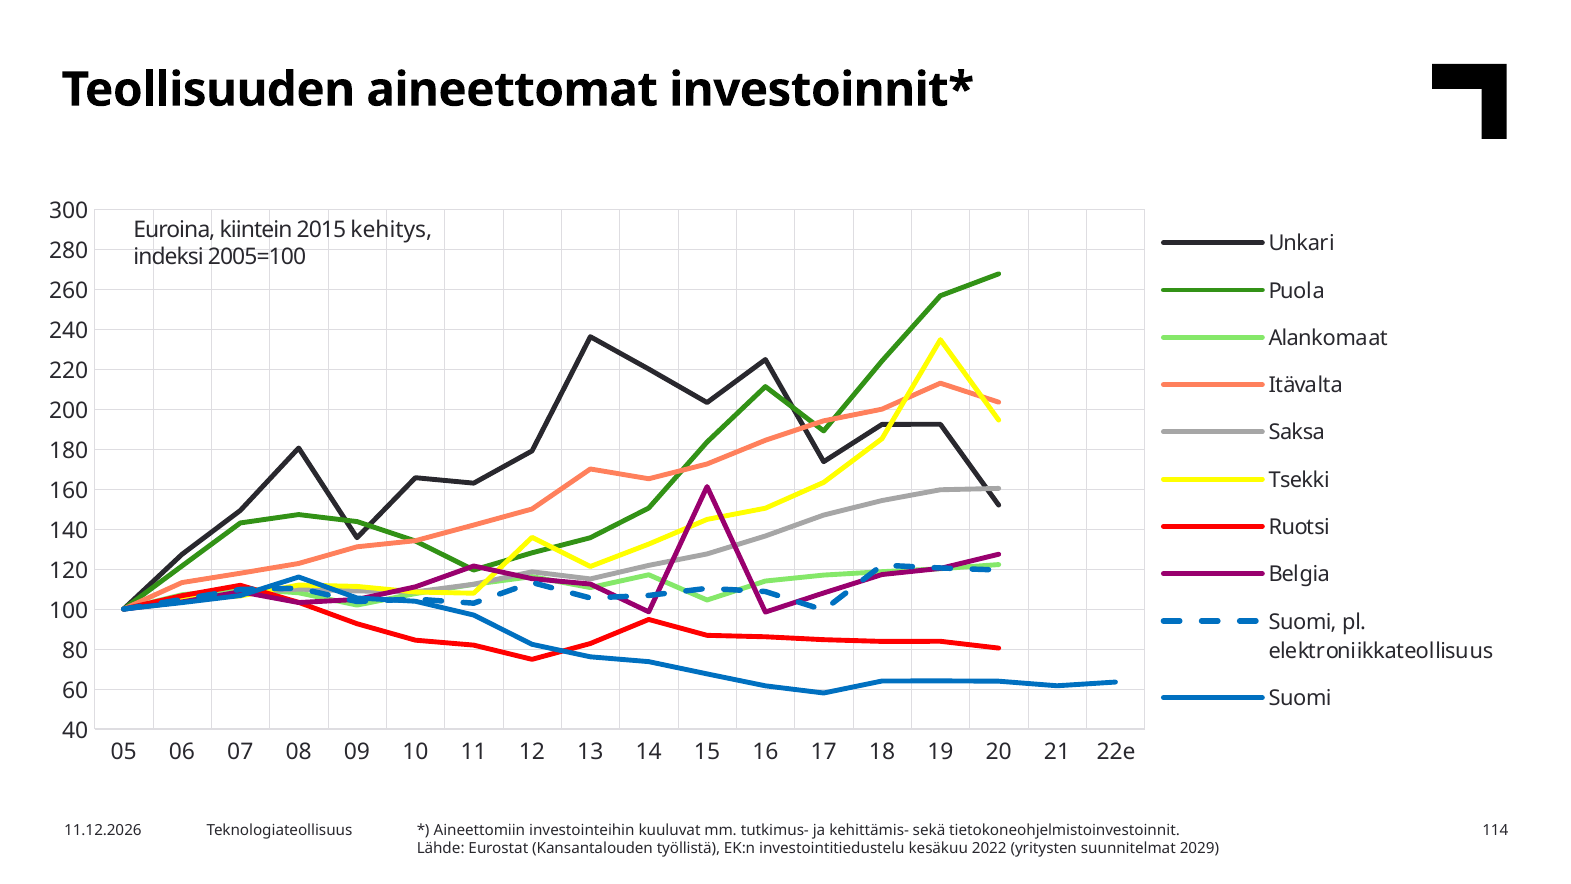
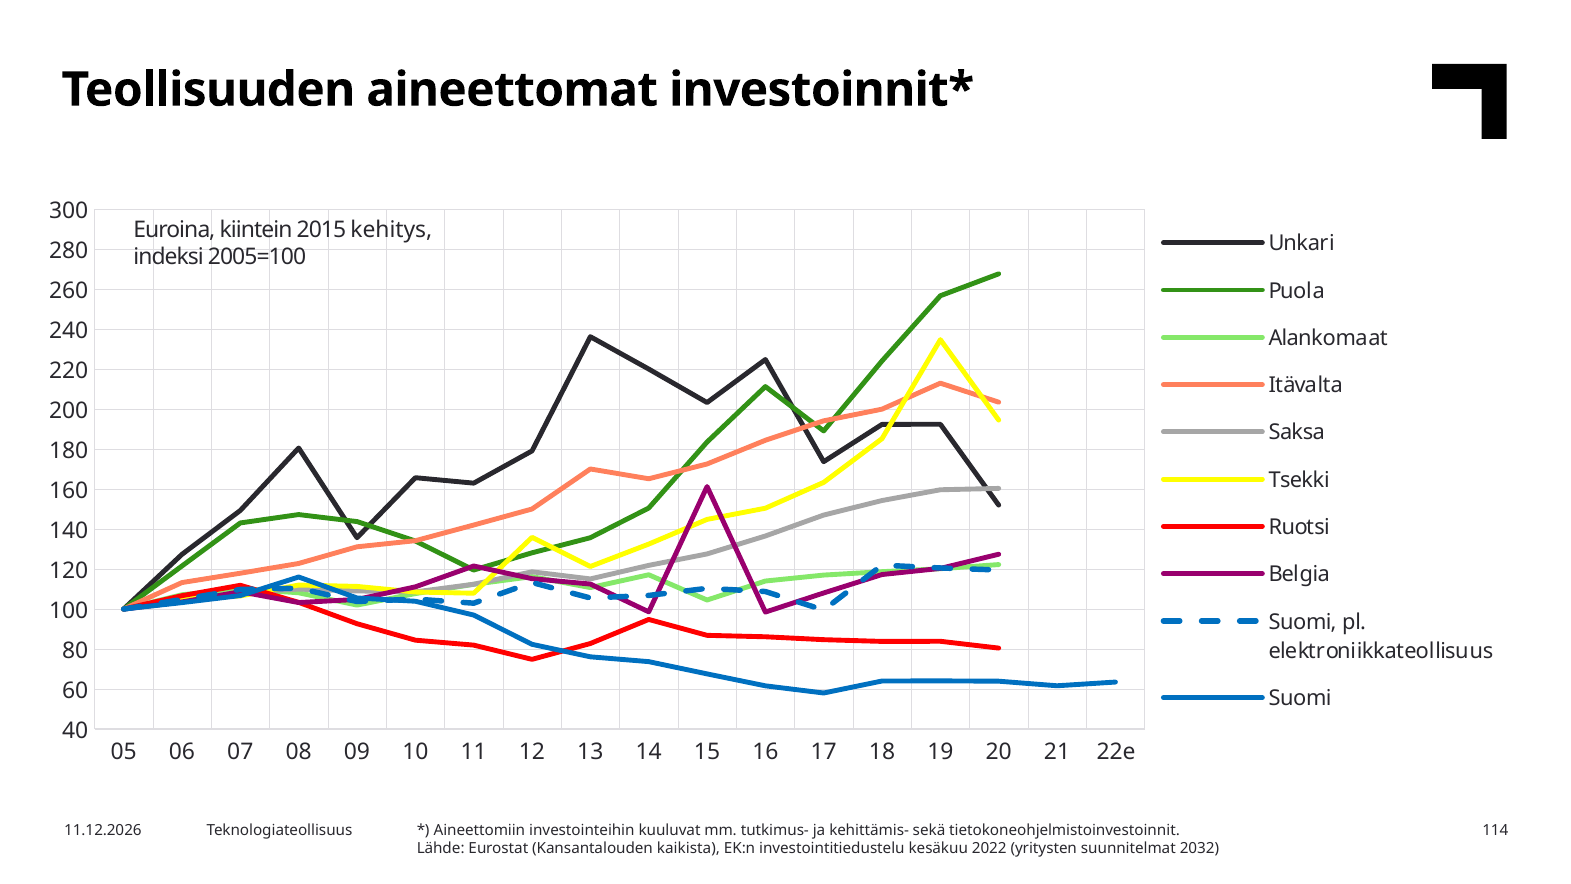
työllistä: työllistä -> kaikista
2029: 2029 -> 2032
